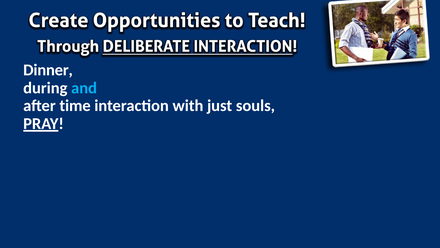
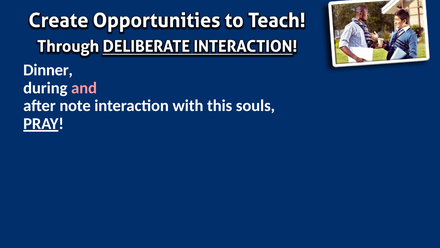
and colour: light blue -> pink
time: time -> note
just: just -> this
